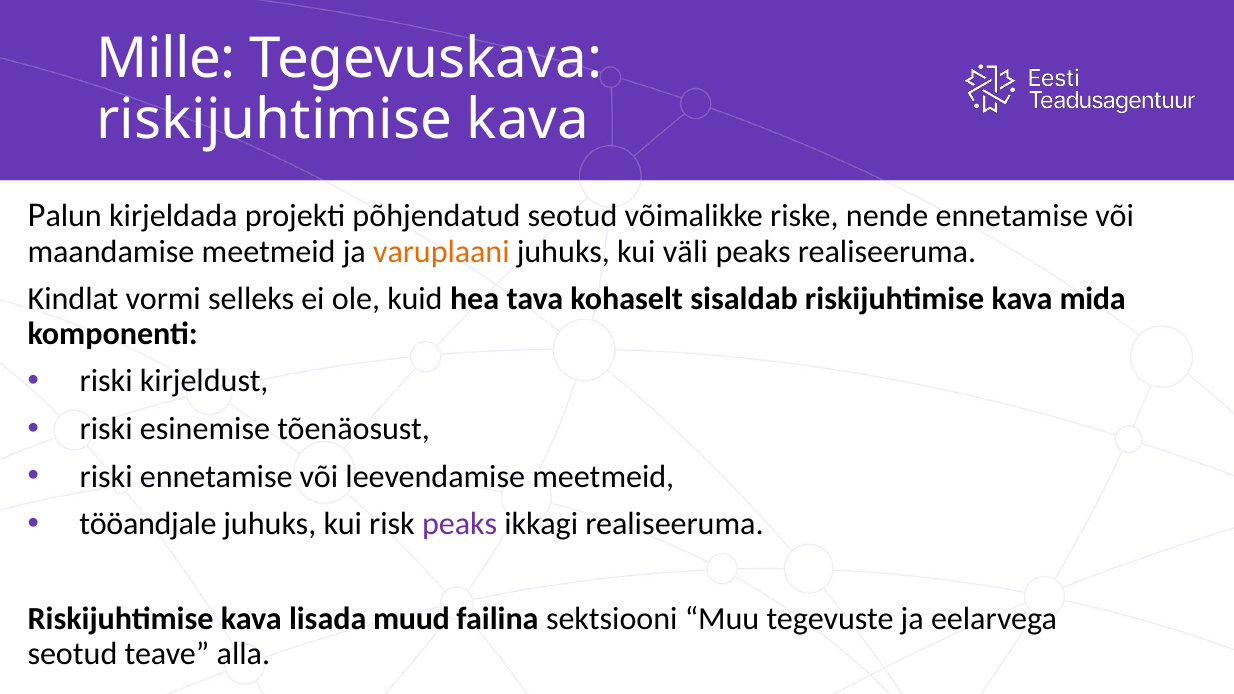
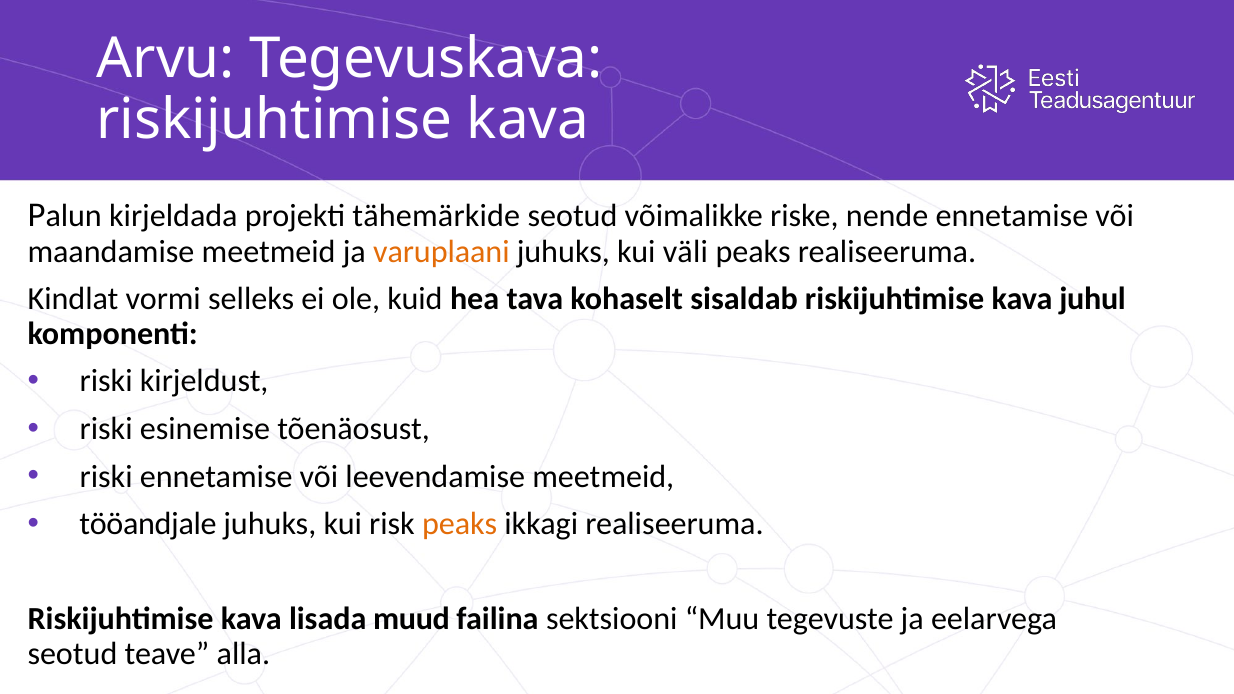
Mille: Mille -> Arvu
põhjendatud: põhjendatud -> tähemärkide
mida: mida -> juhul
peaks at (460, 524) colour: purple -> orange
